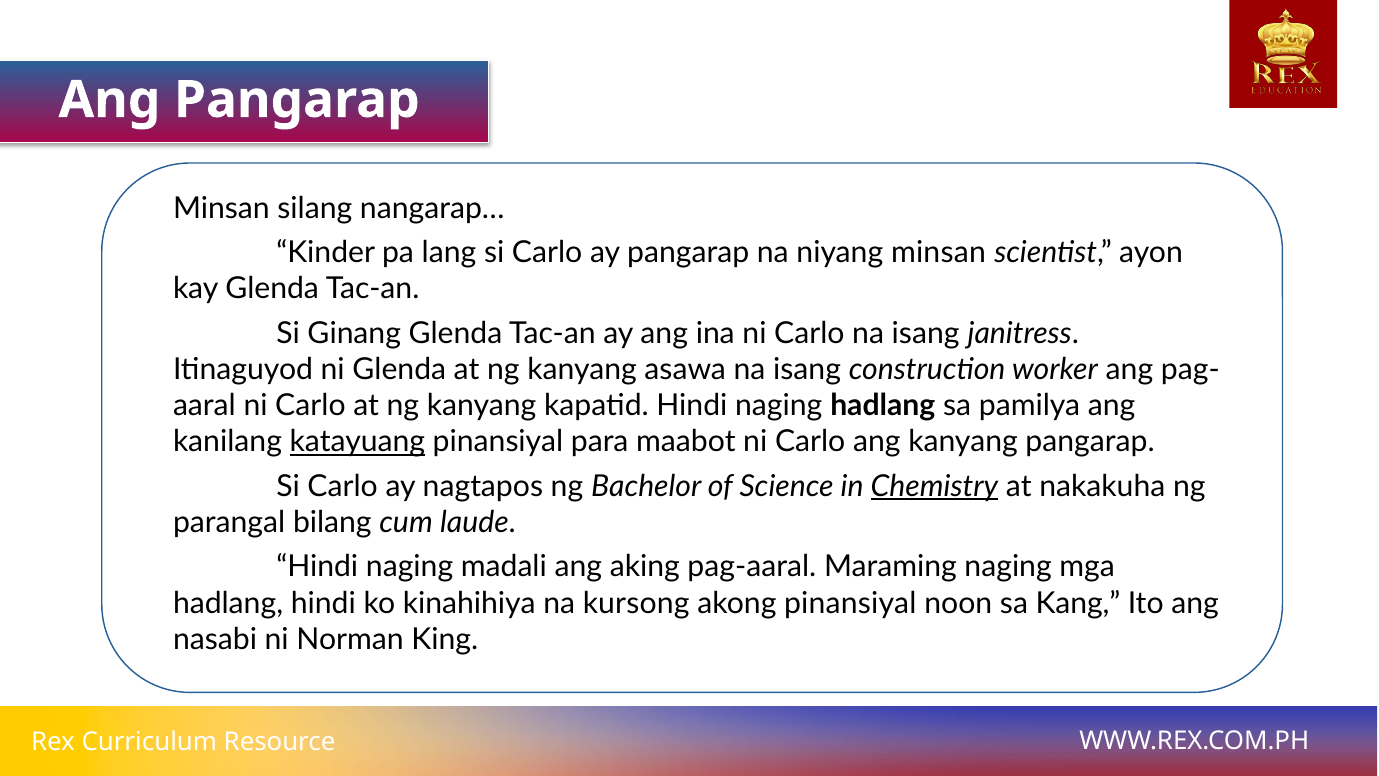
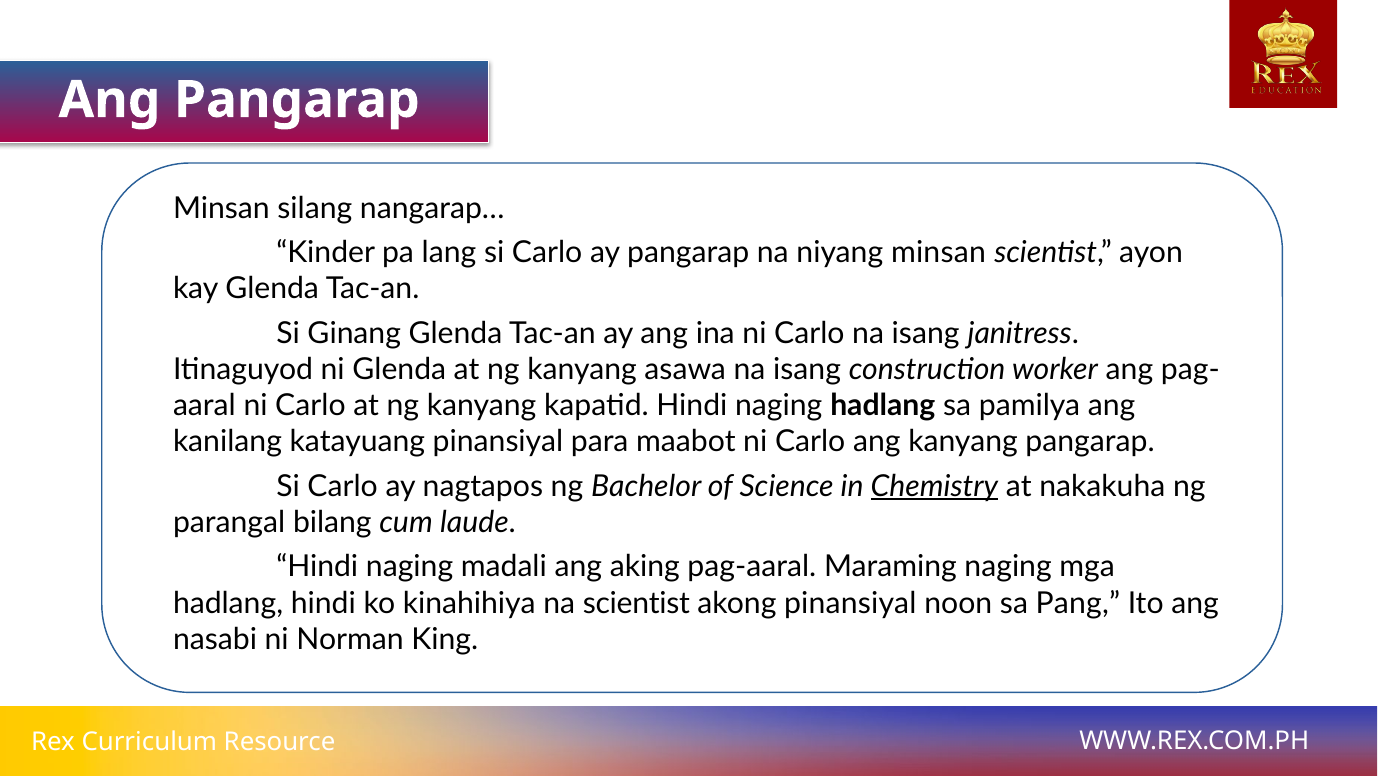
katayuang underline: present -> none
na kursong: kursong -> scientist
Kang: Kang -> Pang
